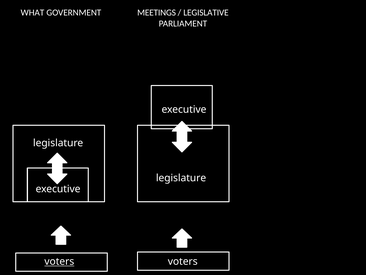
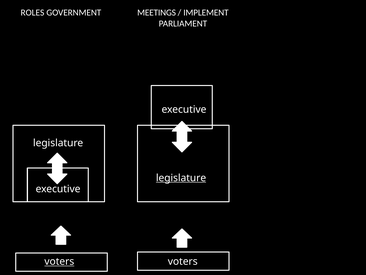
WHAT: WHAT -> ROLES
LEGISLATIVE: LEGISLATIVE -> IMPLEMENT
legislature at (181, 178) underline: none -> present
